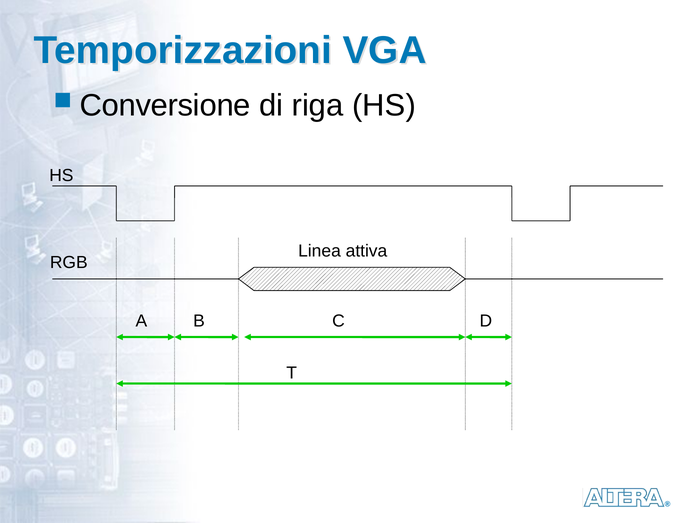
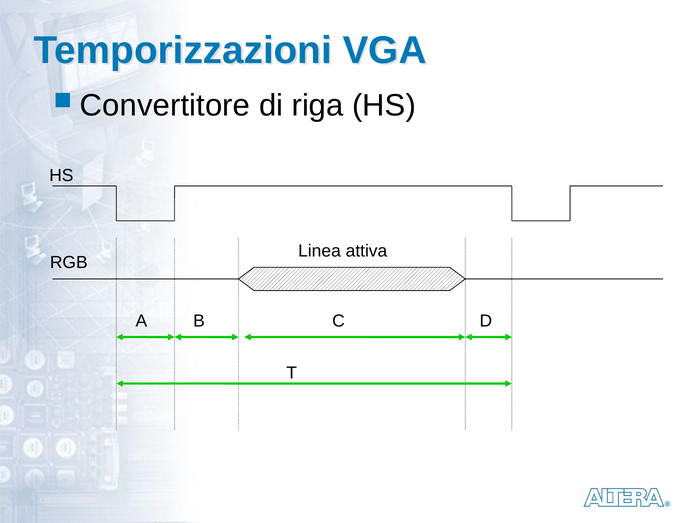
Conversione: Conversione -> Convertitore
